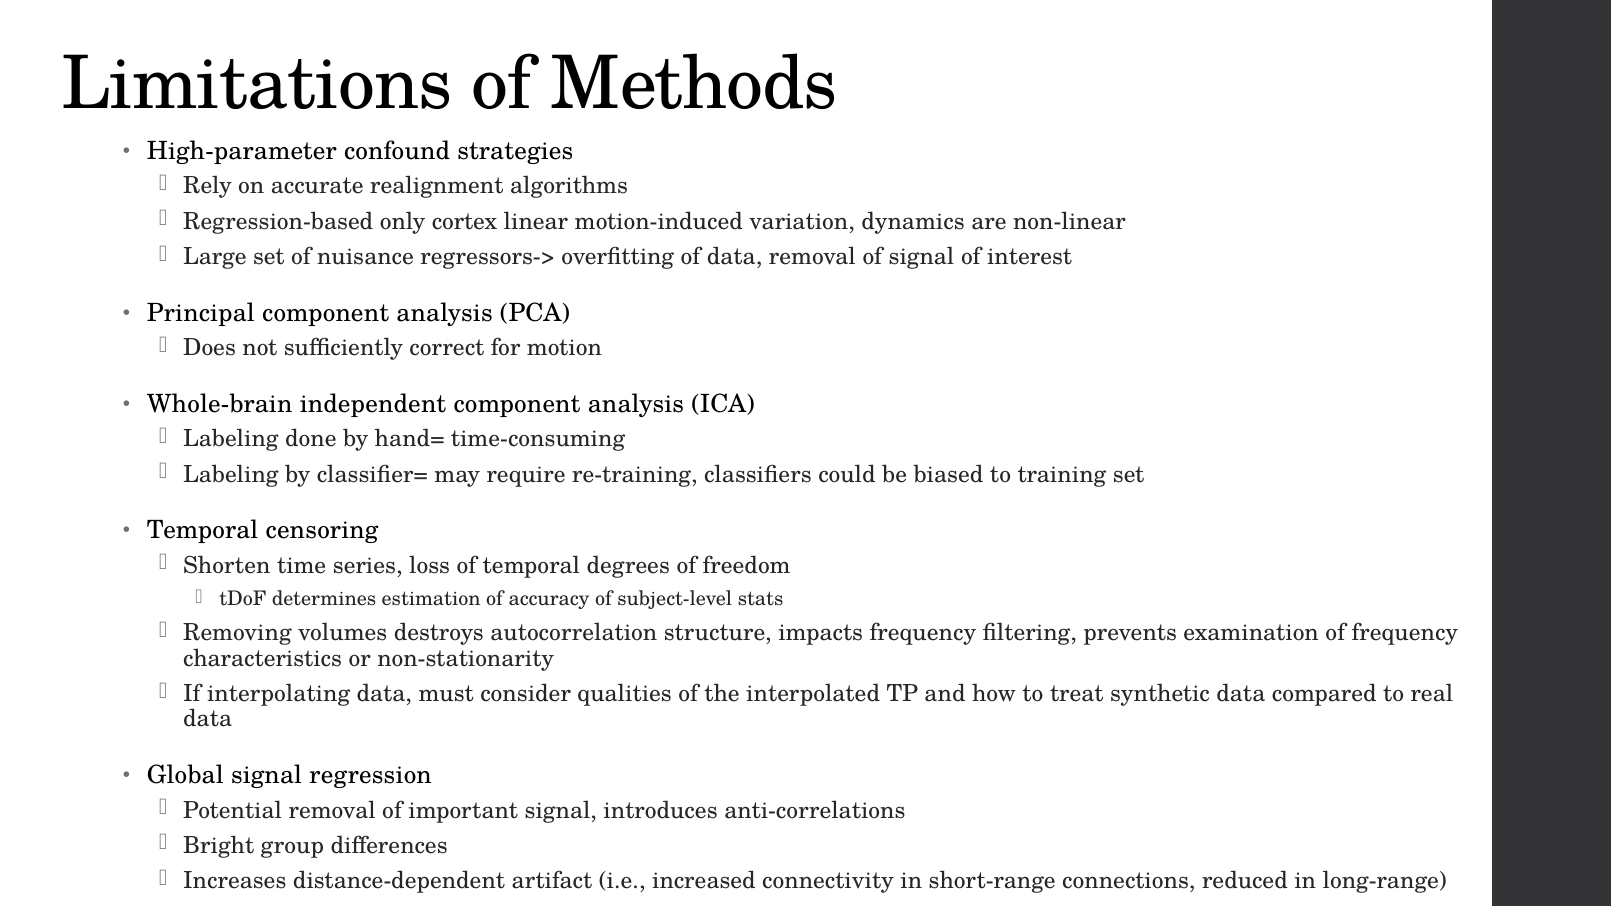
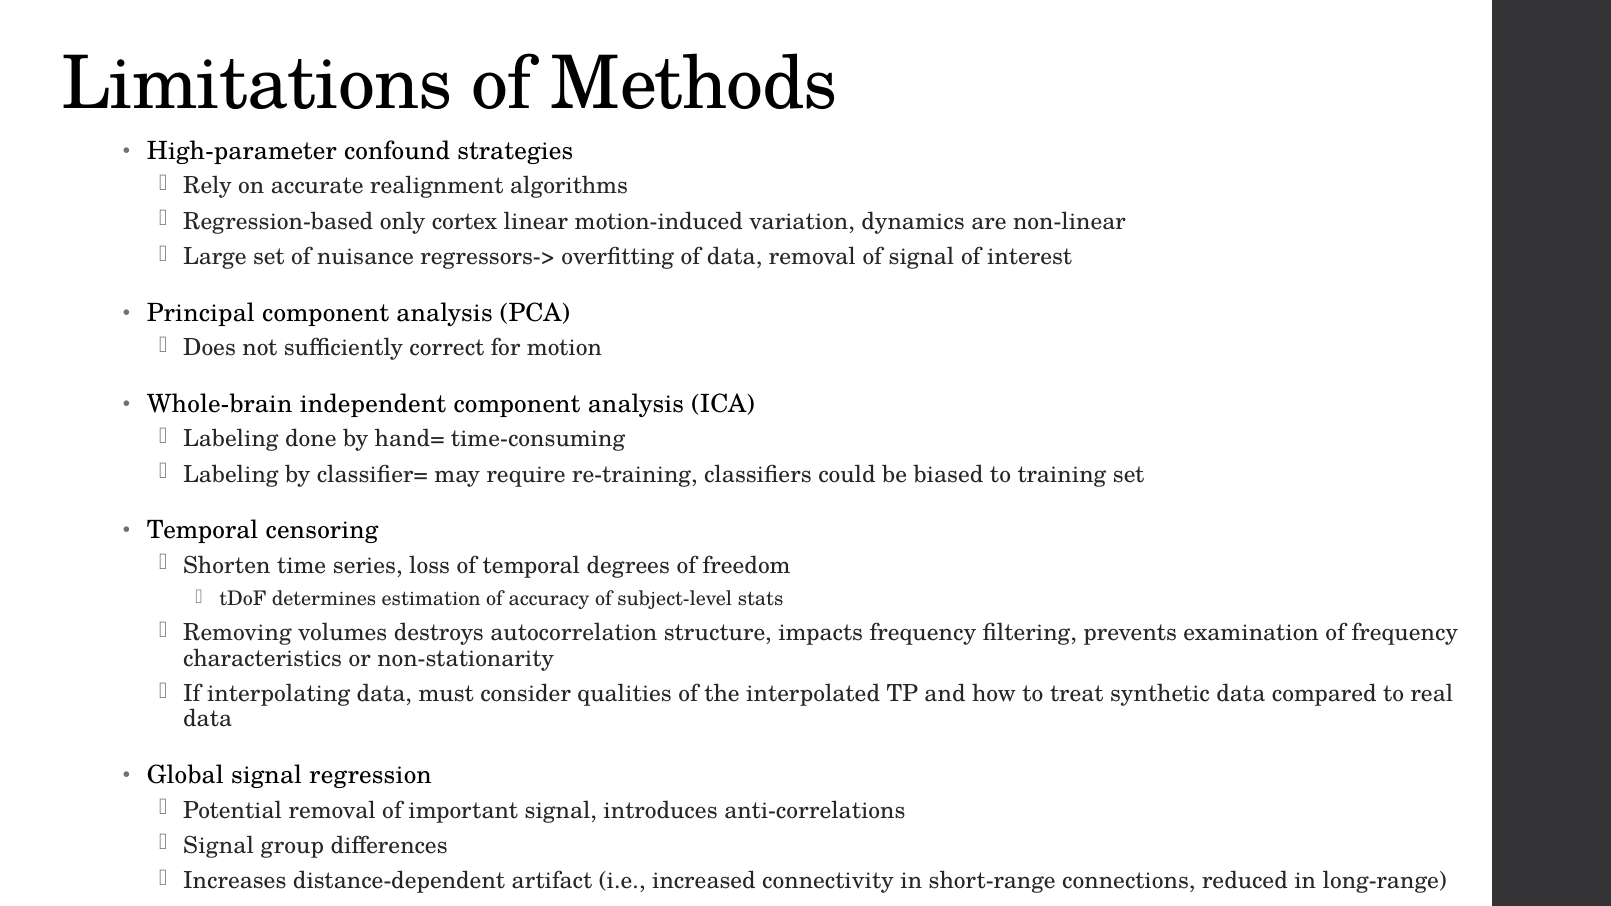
Bright at (219, 846): Bright -> Signal
